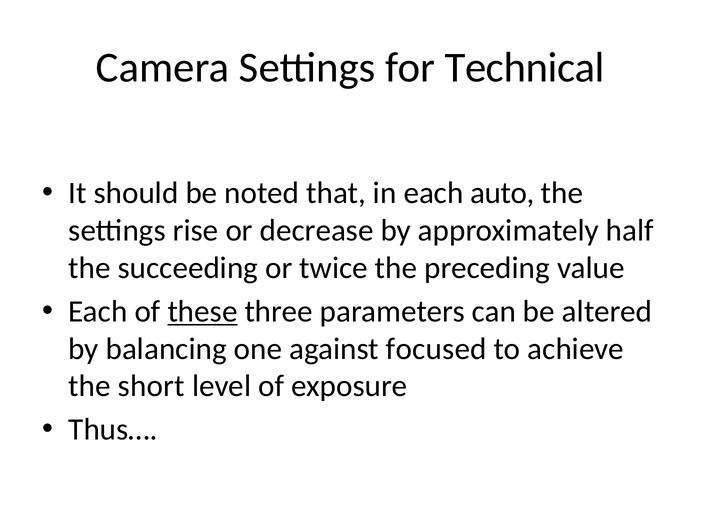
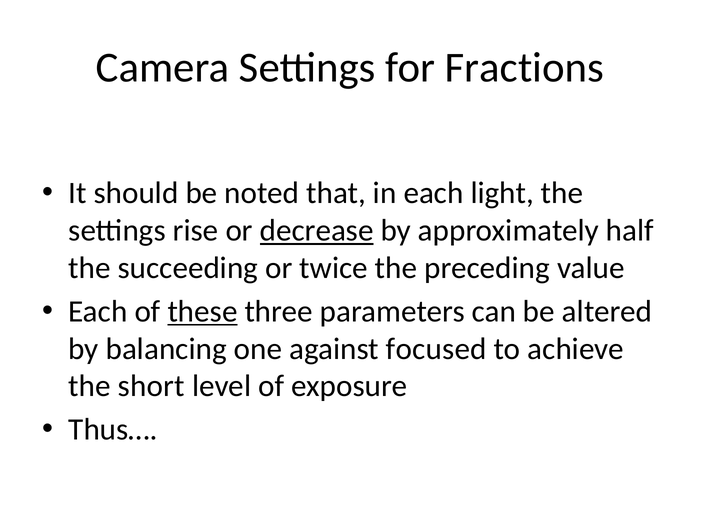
Technical: Technical -> Fractions
auto: auto -> light
decrease underline: none -> present
